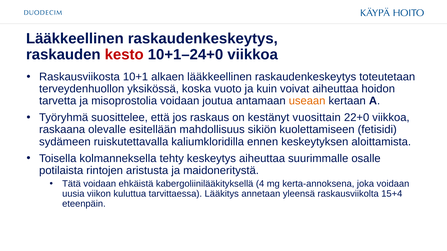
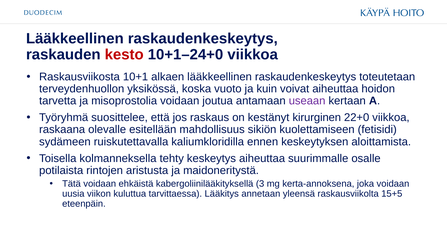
useaan colour: orange -> purple
vuosittain: vuosittain -> kirurginen
4: 4 -> 3
15+4: 15+4 -> 15+5
